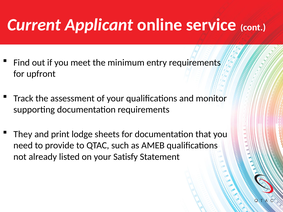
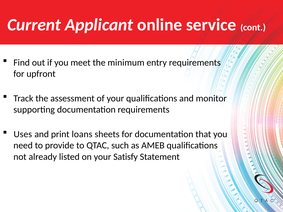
They: They -> Uses
lodge: lodge -> loans
